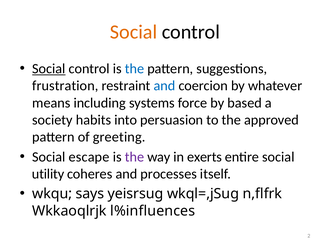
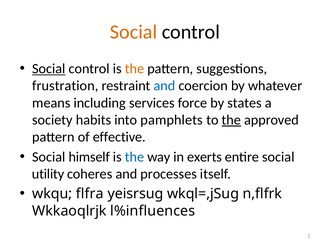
the at (134, 69) colour: blue -> orange
systems: systems -> services
based: based -> states
persuasion: persuasion -> pamphlets
the at (231, 120) underline: none -> present
greeting: greeting -> effective
escape: escape -> himself
the at (134, 157) colour: purple -> blue
says: says -> flfra
